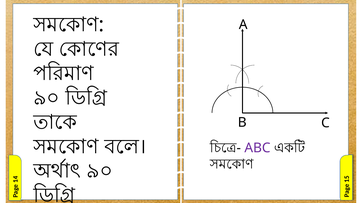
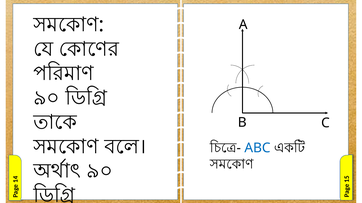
ABC colour: purple -> blue
